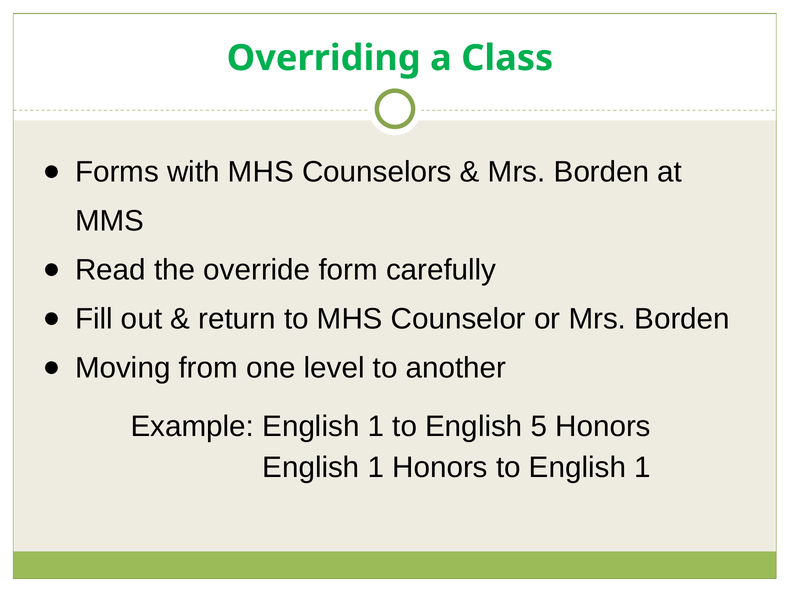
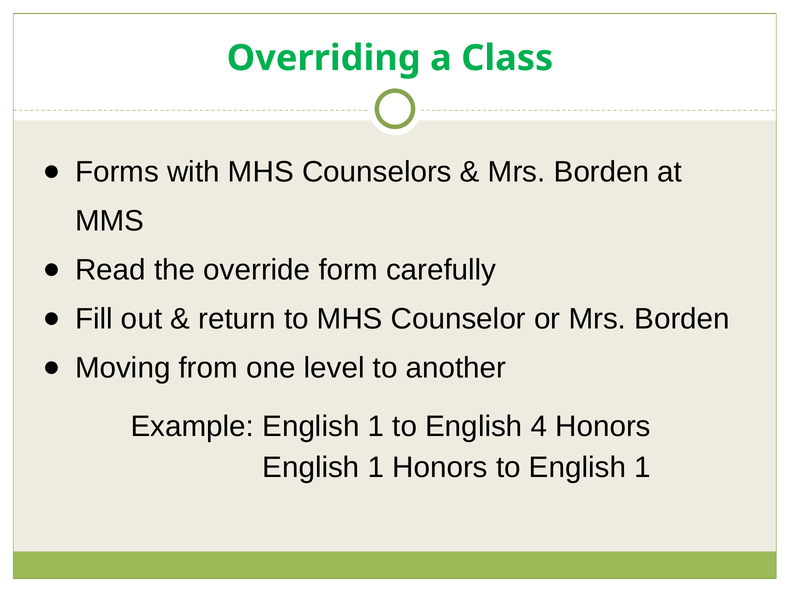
5: 5 -> 4
